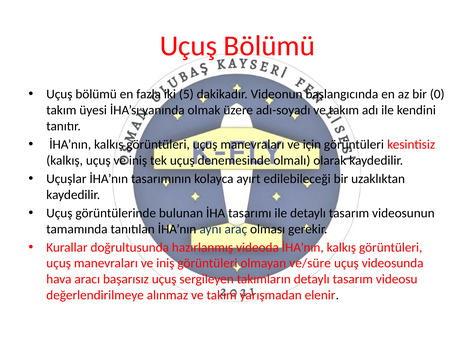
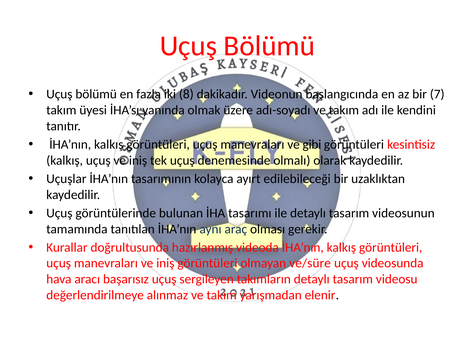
5: 5 -> 8
0: 0 -> 7
için: için -> gibi
